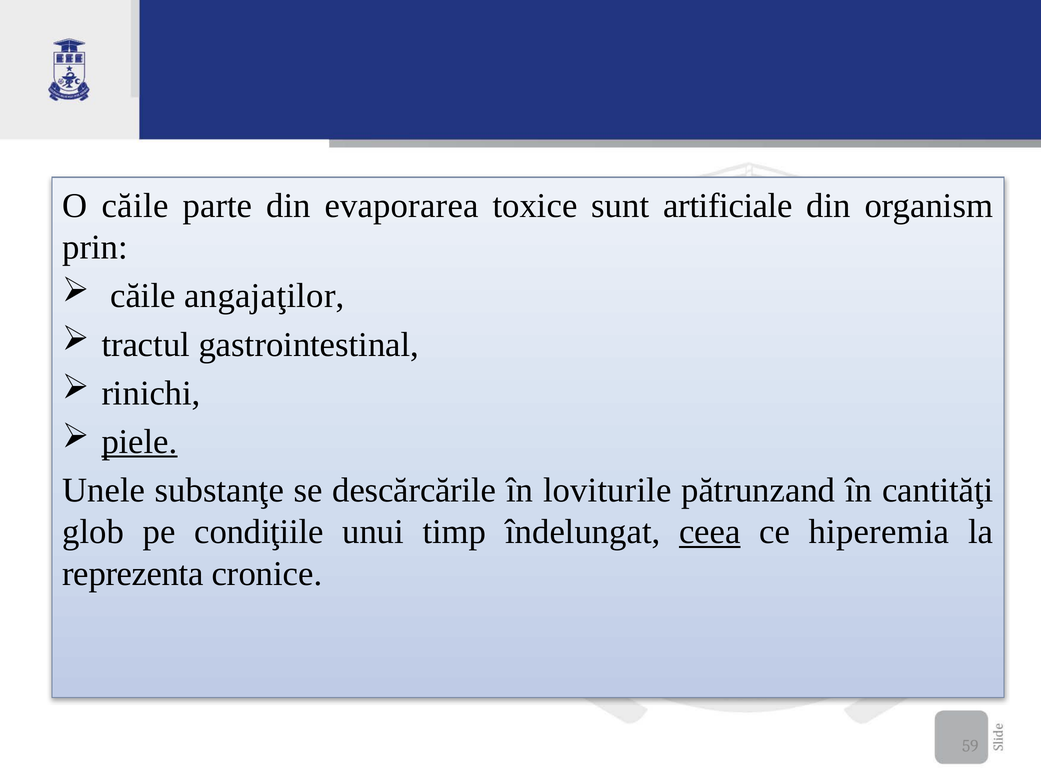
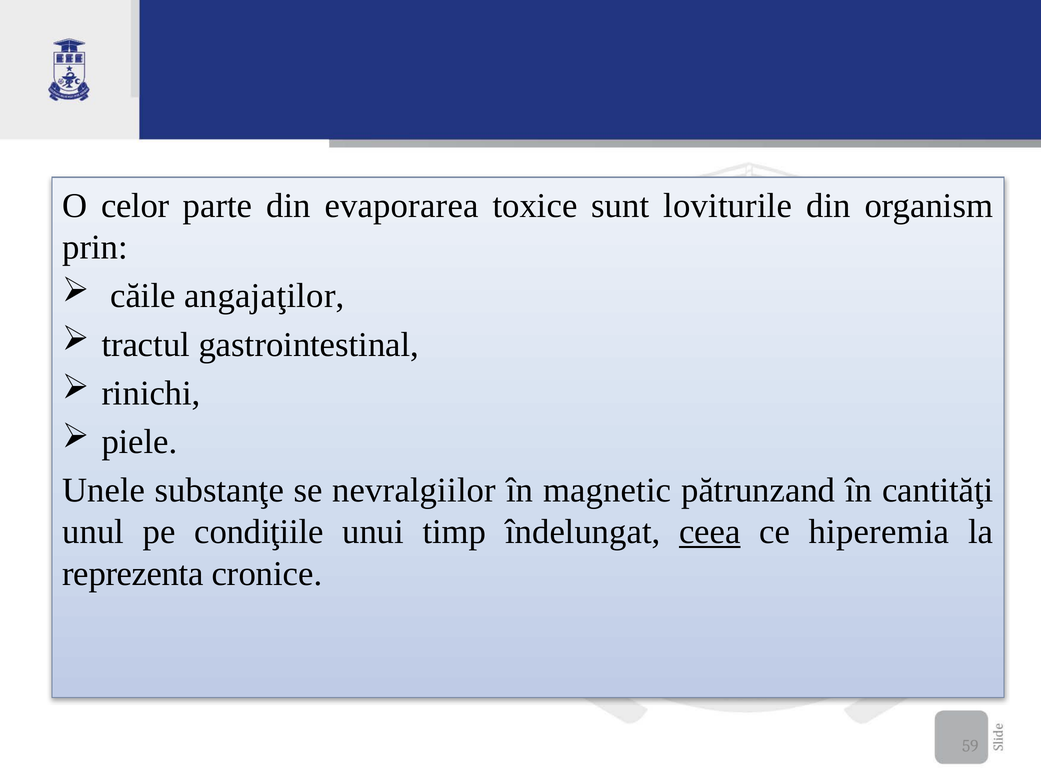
O căile: căile -> celor
artificiale: artificiale -> loviturile
piele underline: present -> none
descărcările: descărcările -> nevralgiilor
loviturile: loviturile -> magnetic
glob: glob -> unul
